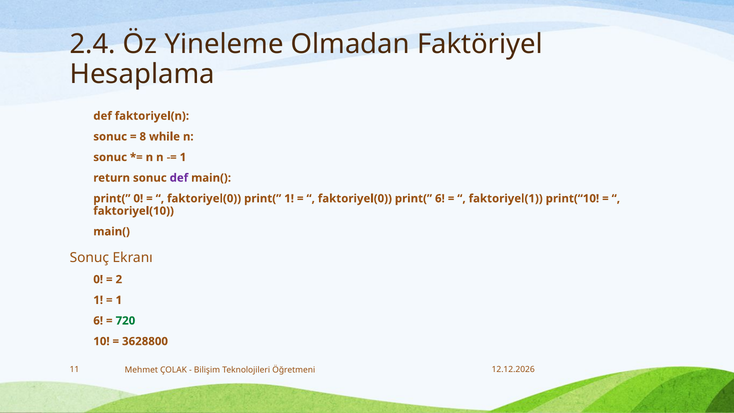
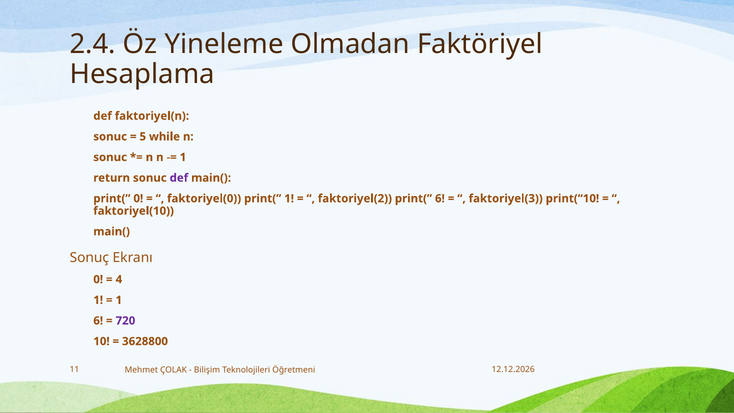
8: 8 -> 5
faktoriyel(0 at (355, 198): faktoriyel(0 -> faktoriyel(2
faktoriyel(1: faktoriyel(1 -> faktoriyel(3
2: 2 -> 4
720 colour: green -> purple
